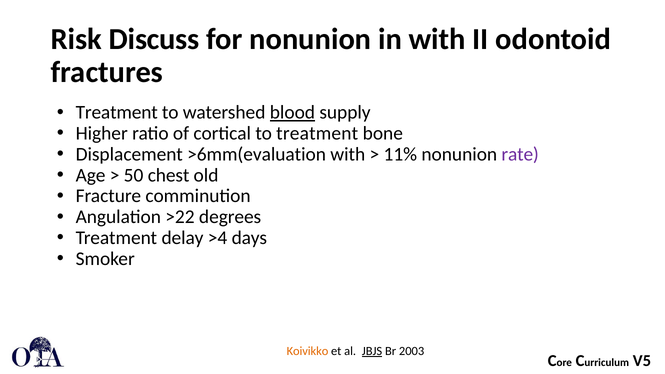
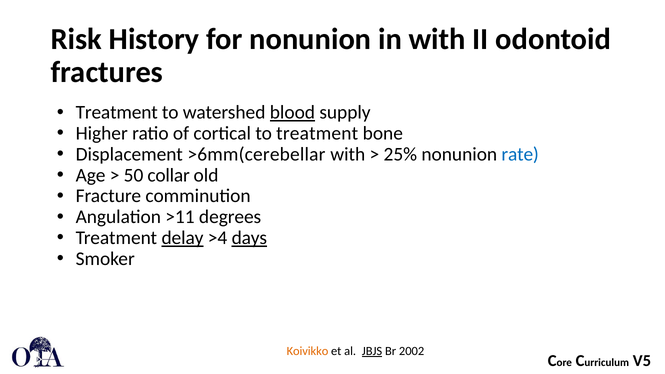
Discuss: Discuss -> History
>6mm(evaluation: >6mm(evaluation -> >6mm(cerebellar
11%: 11% -> 25%
rate colour: purple -> blue
chest: chest -> collar
>22: >22 -> >11
delay underline: none -> present
days underline: none -> present
2003: 2003 -> 2002
